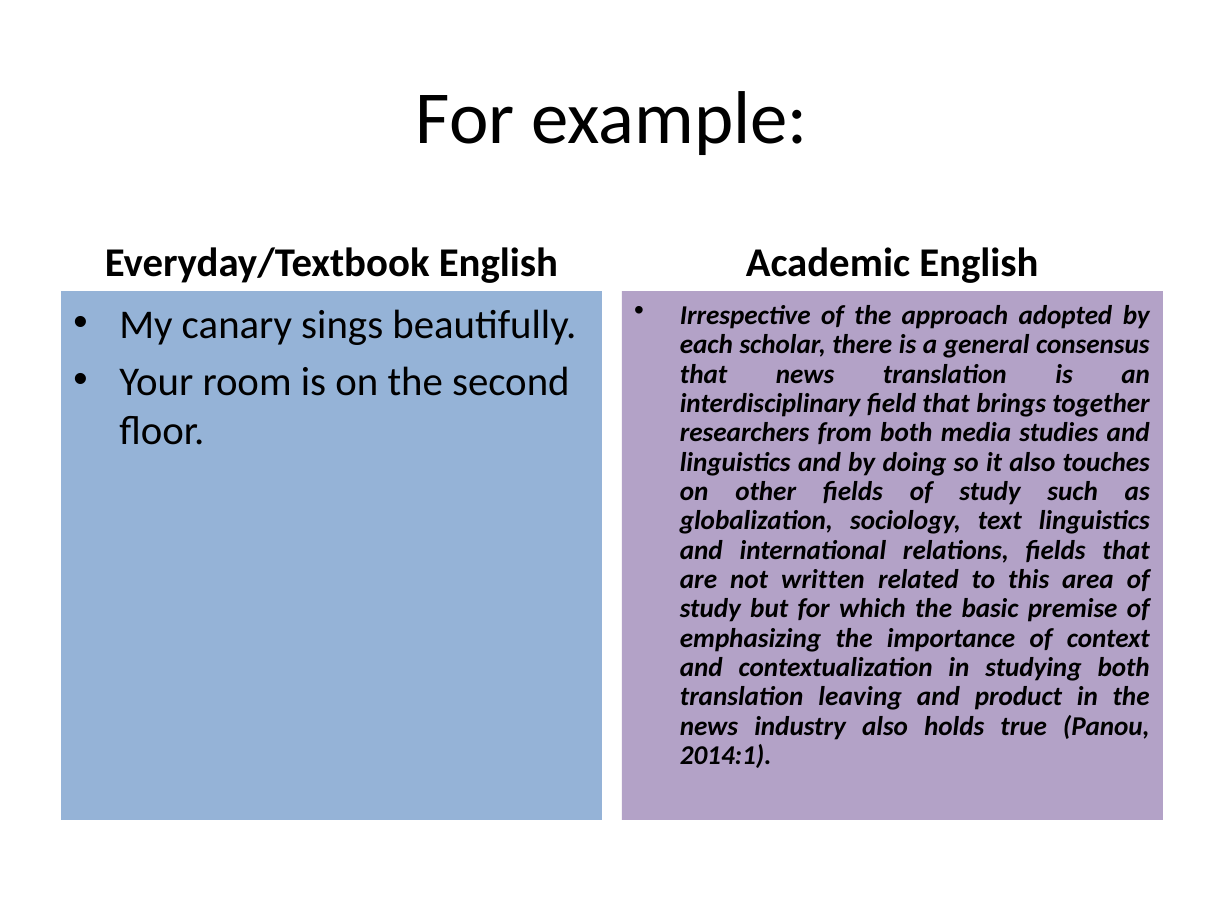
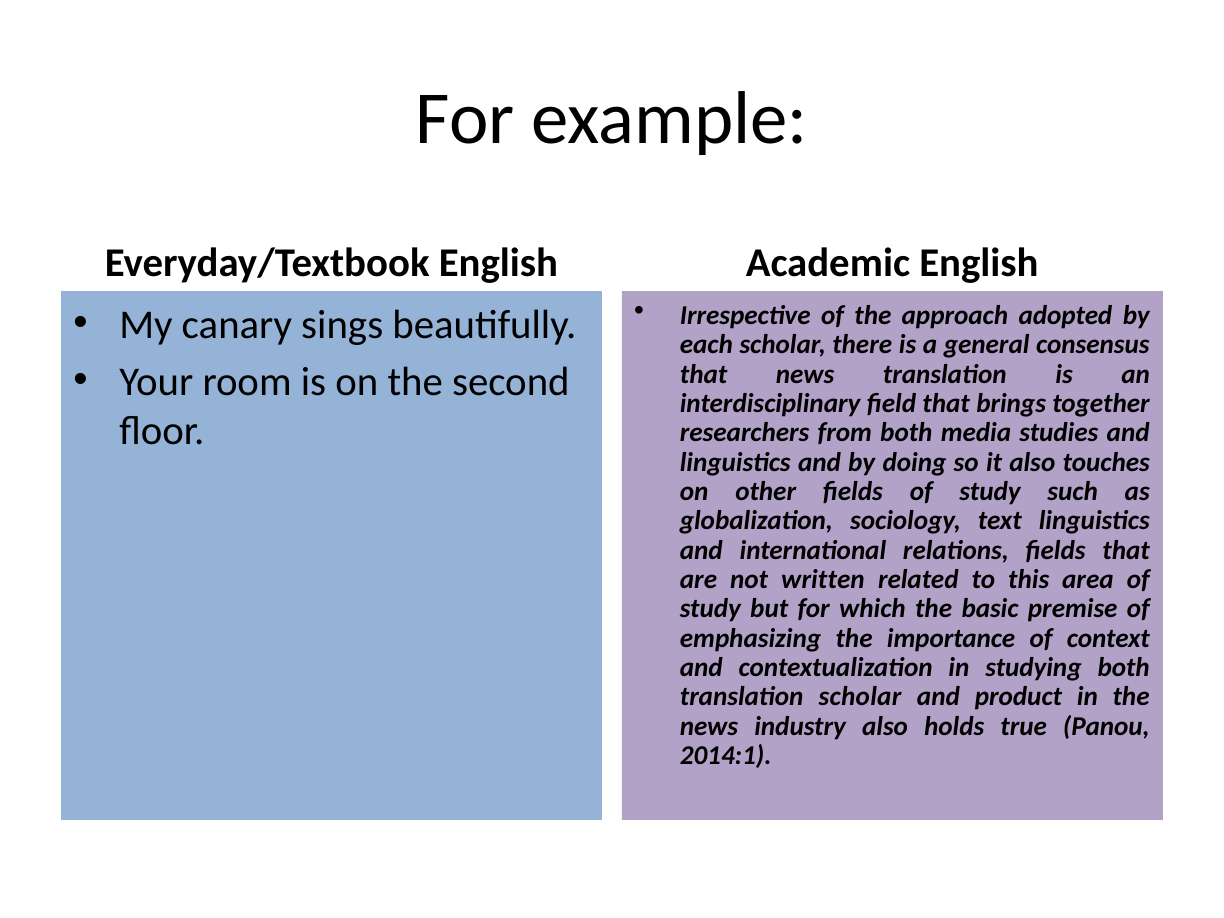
translation leaving: leaving -> scholar
